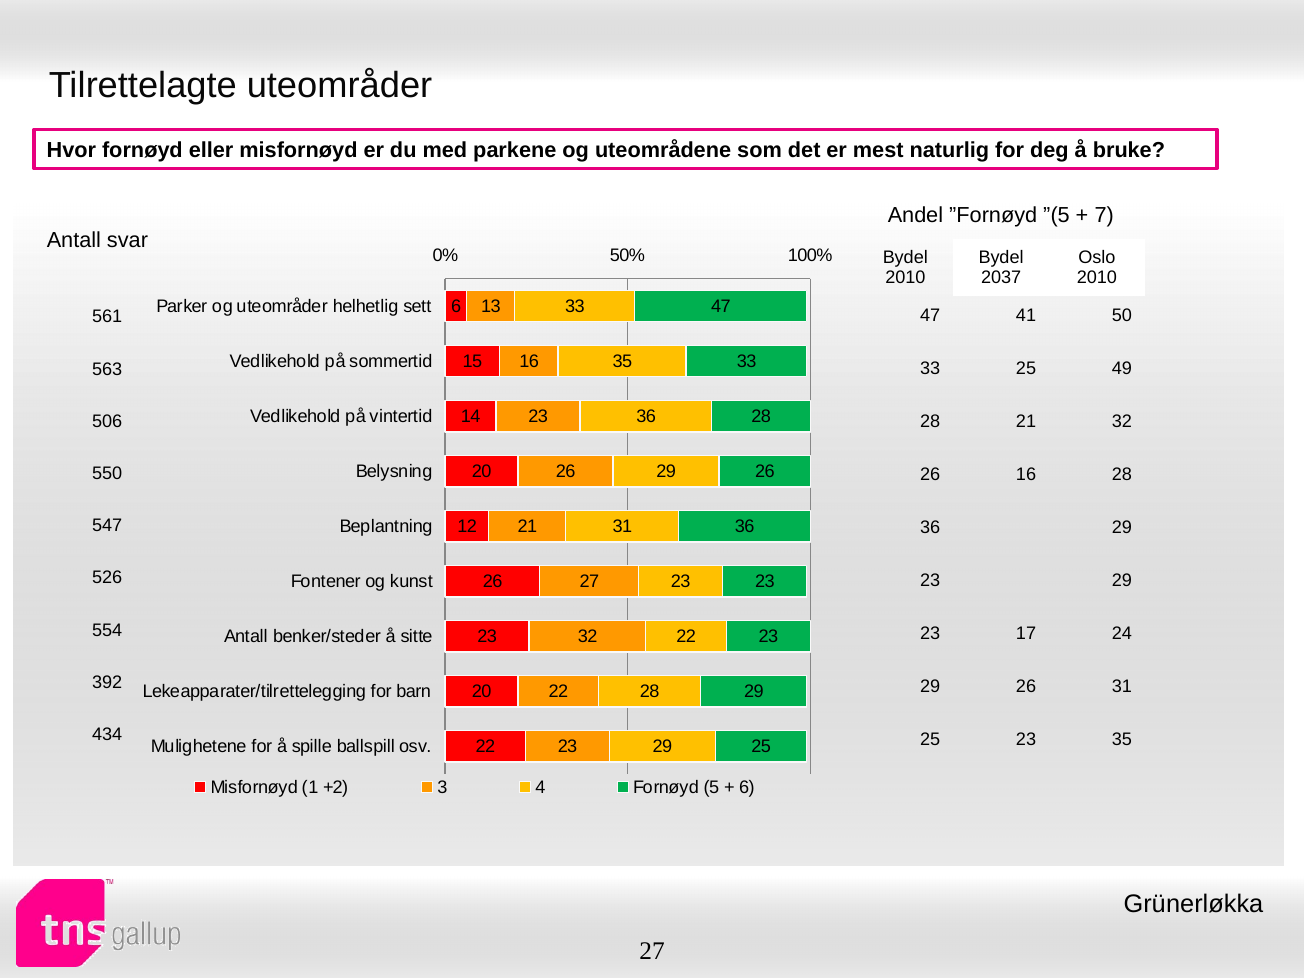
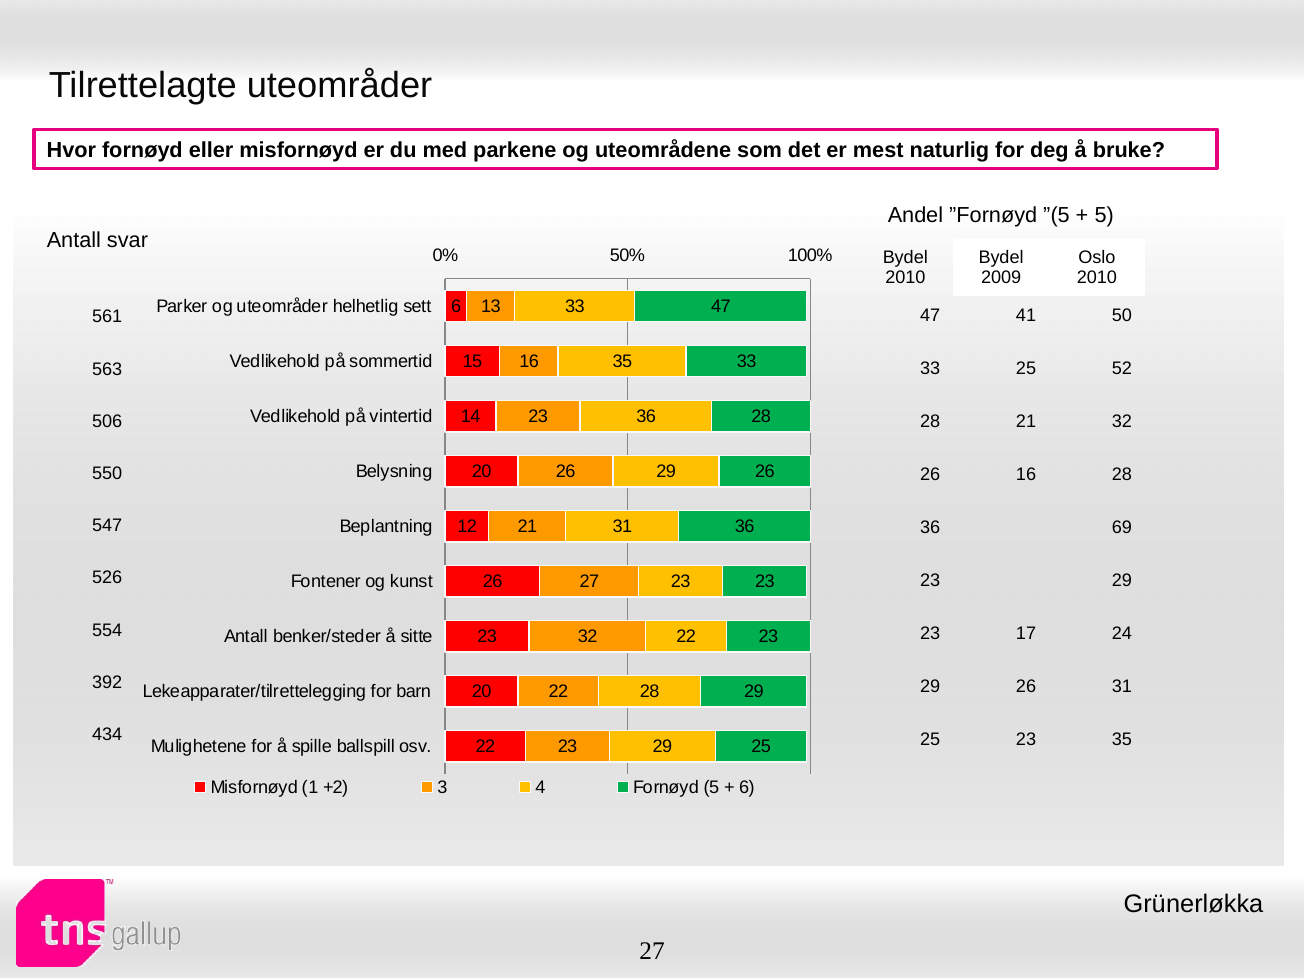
7 at (1104, 216): 7 -> 5
2037: 2037 -> 2009
49: 49 -> 52
29 at (1122, 528): 29 -> 69
